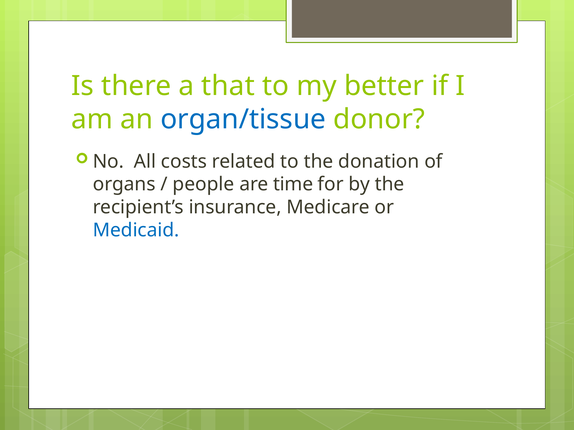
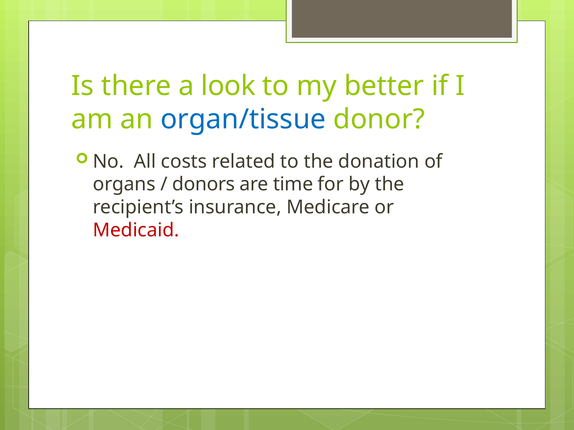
that: that -> look
people: people -> donors
Medicaid colour: blue -> red
